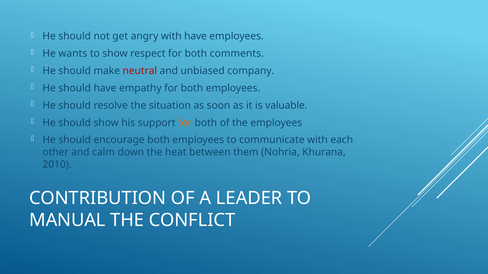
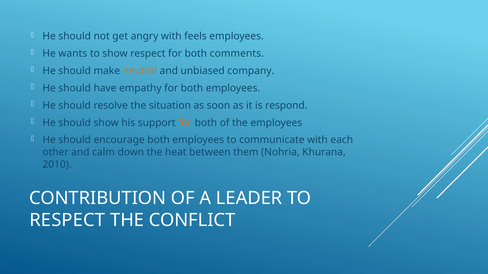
with have: have -> feels
neutral colour: red -> orange
valuable: valuable -> respond
MANUAL at (67, 221): MANUAL -> RESPECT
